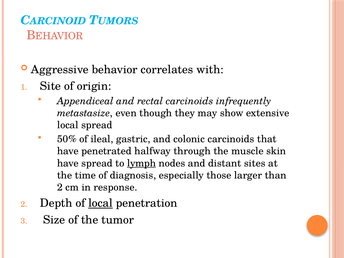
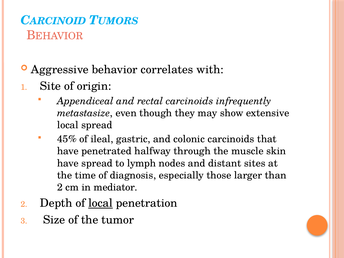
50%: 50% -> 45%
lymph underline: present -> none
response: response -> mediator
